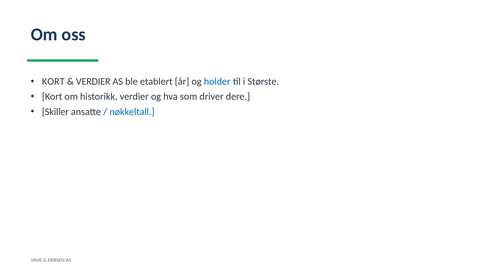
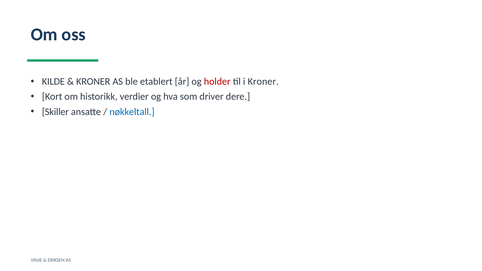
KORT at (53, 82): KORT -> KILDE
VERDIER at (93, 82): VERDIER -> KRONER
holder colour: blue -> red
i Største: Største -> Kroner
